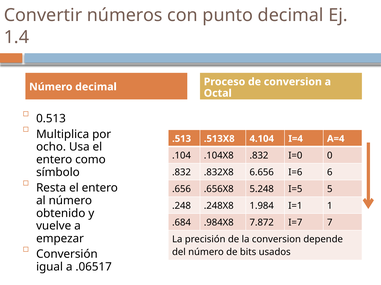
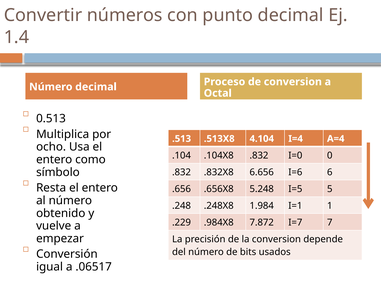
.684: .684 -> .229
